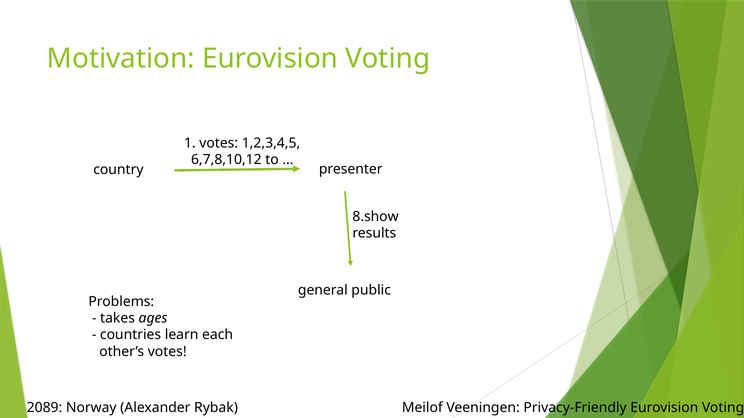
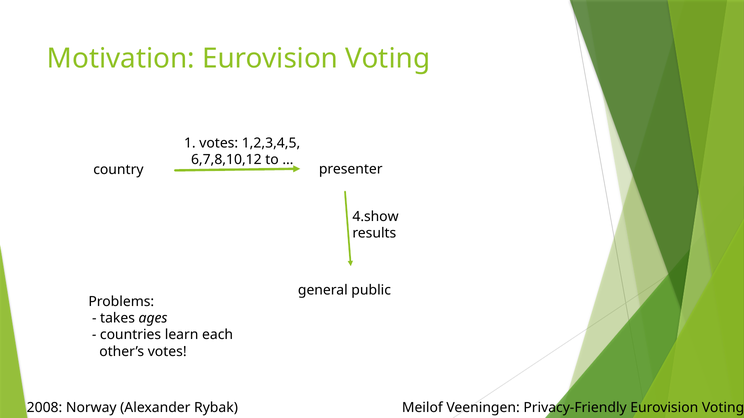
8.show: 8.show -> 4.show
2089: 2089 -> 2008
